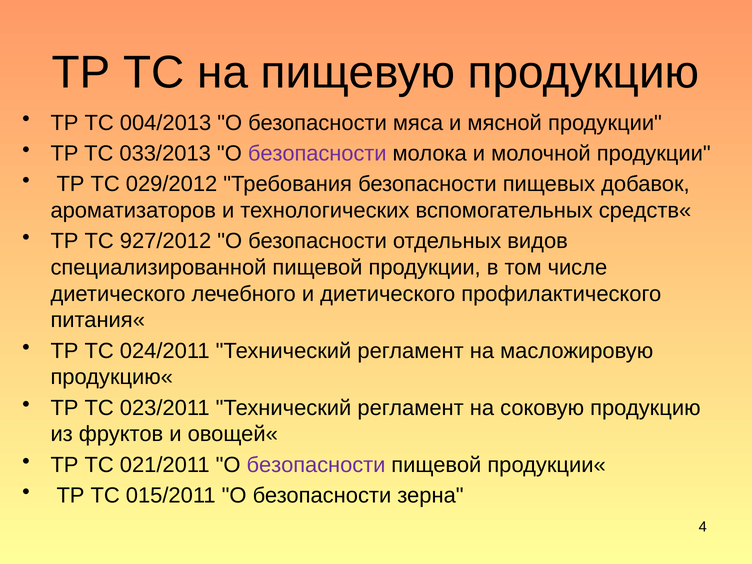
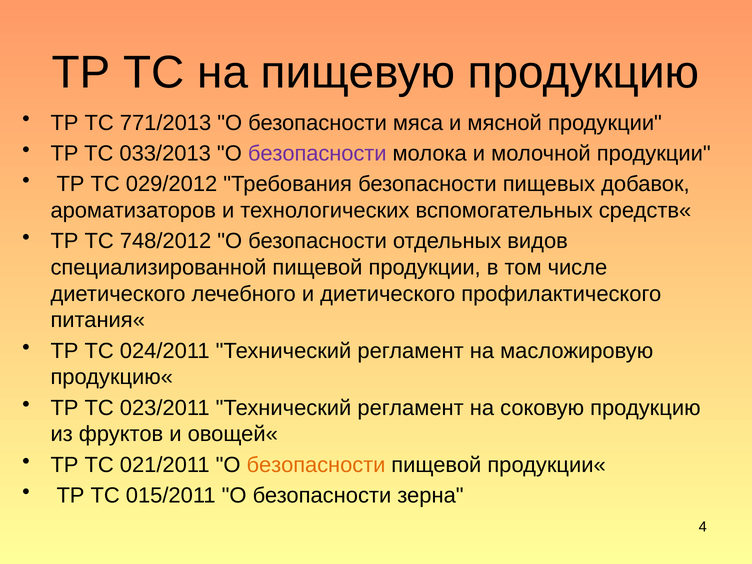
004/2013: 004/2013 -> 771/2013
927/2012: 927/2012 -> 748/2012
безопасности at (316, 465) colour: purple -> orange
